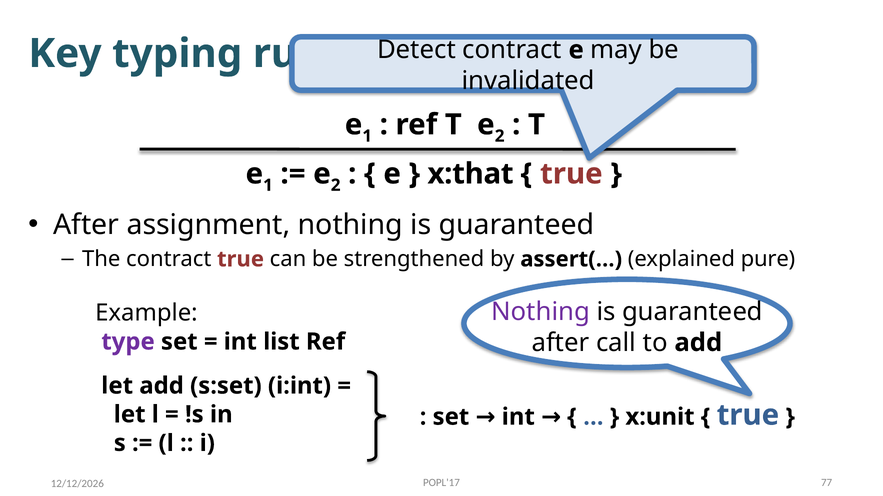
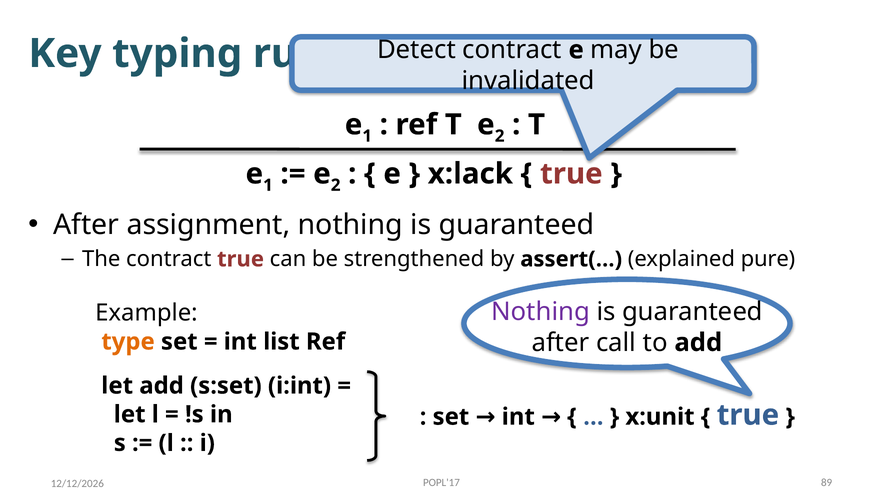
x:that: x:that -> x:lack
type colour: purple -> orange
77: 77 -> 89
